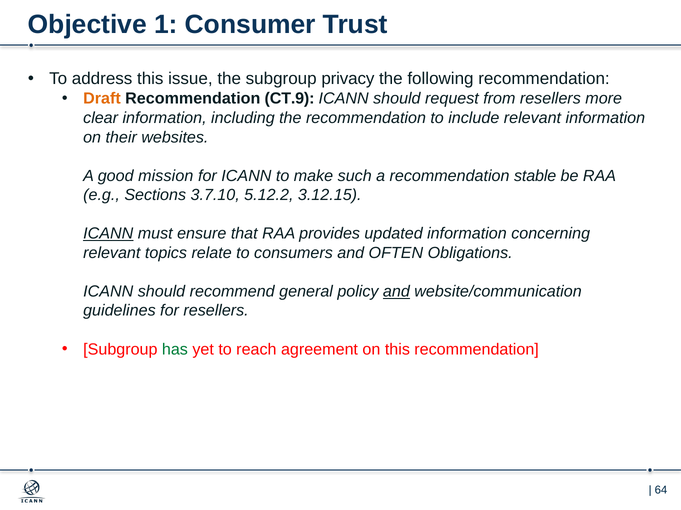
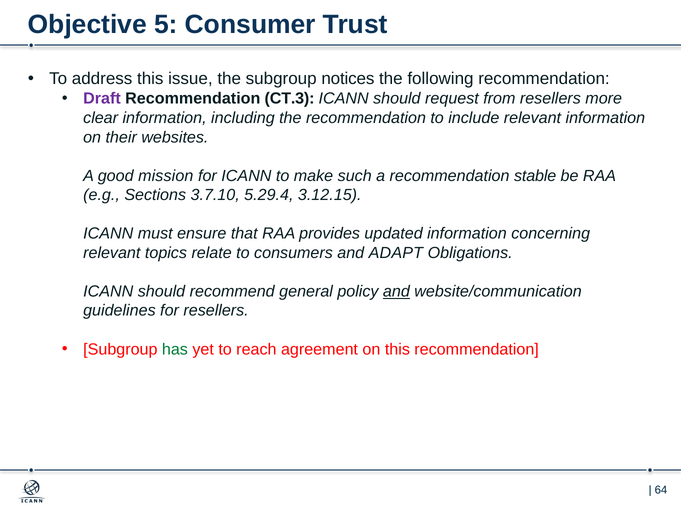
1: 1 -> 5
privacy: privacy -> notices
Draft colour: orange -> purple
CT.9: CT.9 -> CT.3
5.12.2: 5.12.2 -> 5.29.4
ICANN at (108, 234) underline: present -> none
OFTEN: OFTEN -> ADAPT
